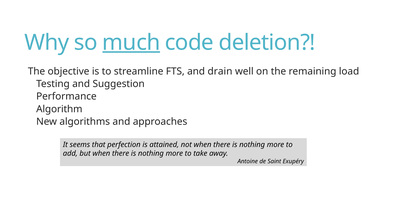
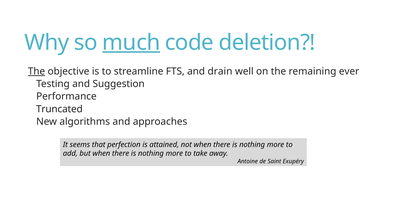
The at (37, 72) underline: none -> present
load: load -> ever
Algorithm: Algorithm -> Truncated
